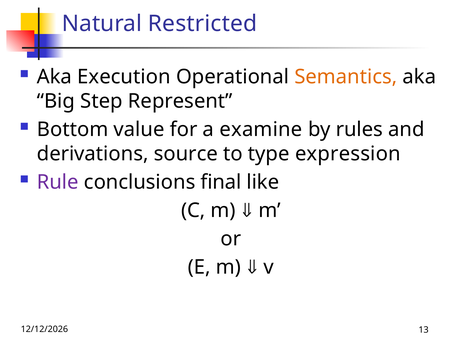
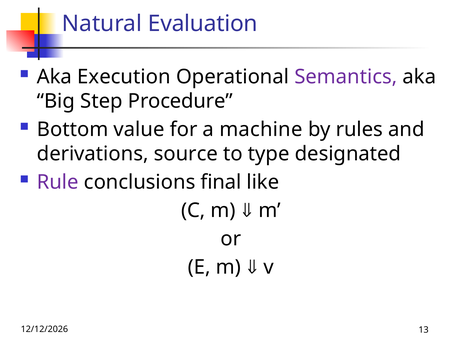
Restricted: Restricted -> Evaluation
Semantics colour: orange -> purple
Represent: Represent -> Procedure
examine: examine -> machine
expression: expression -> designated
